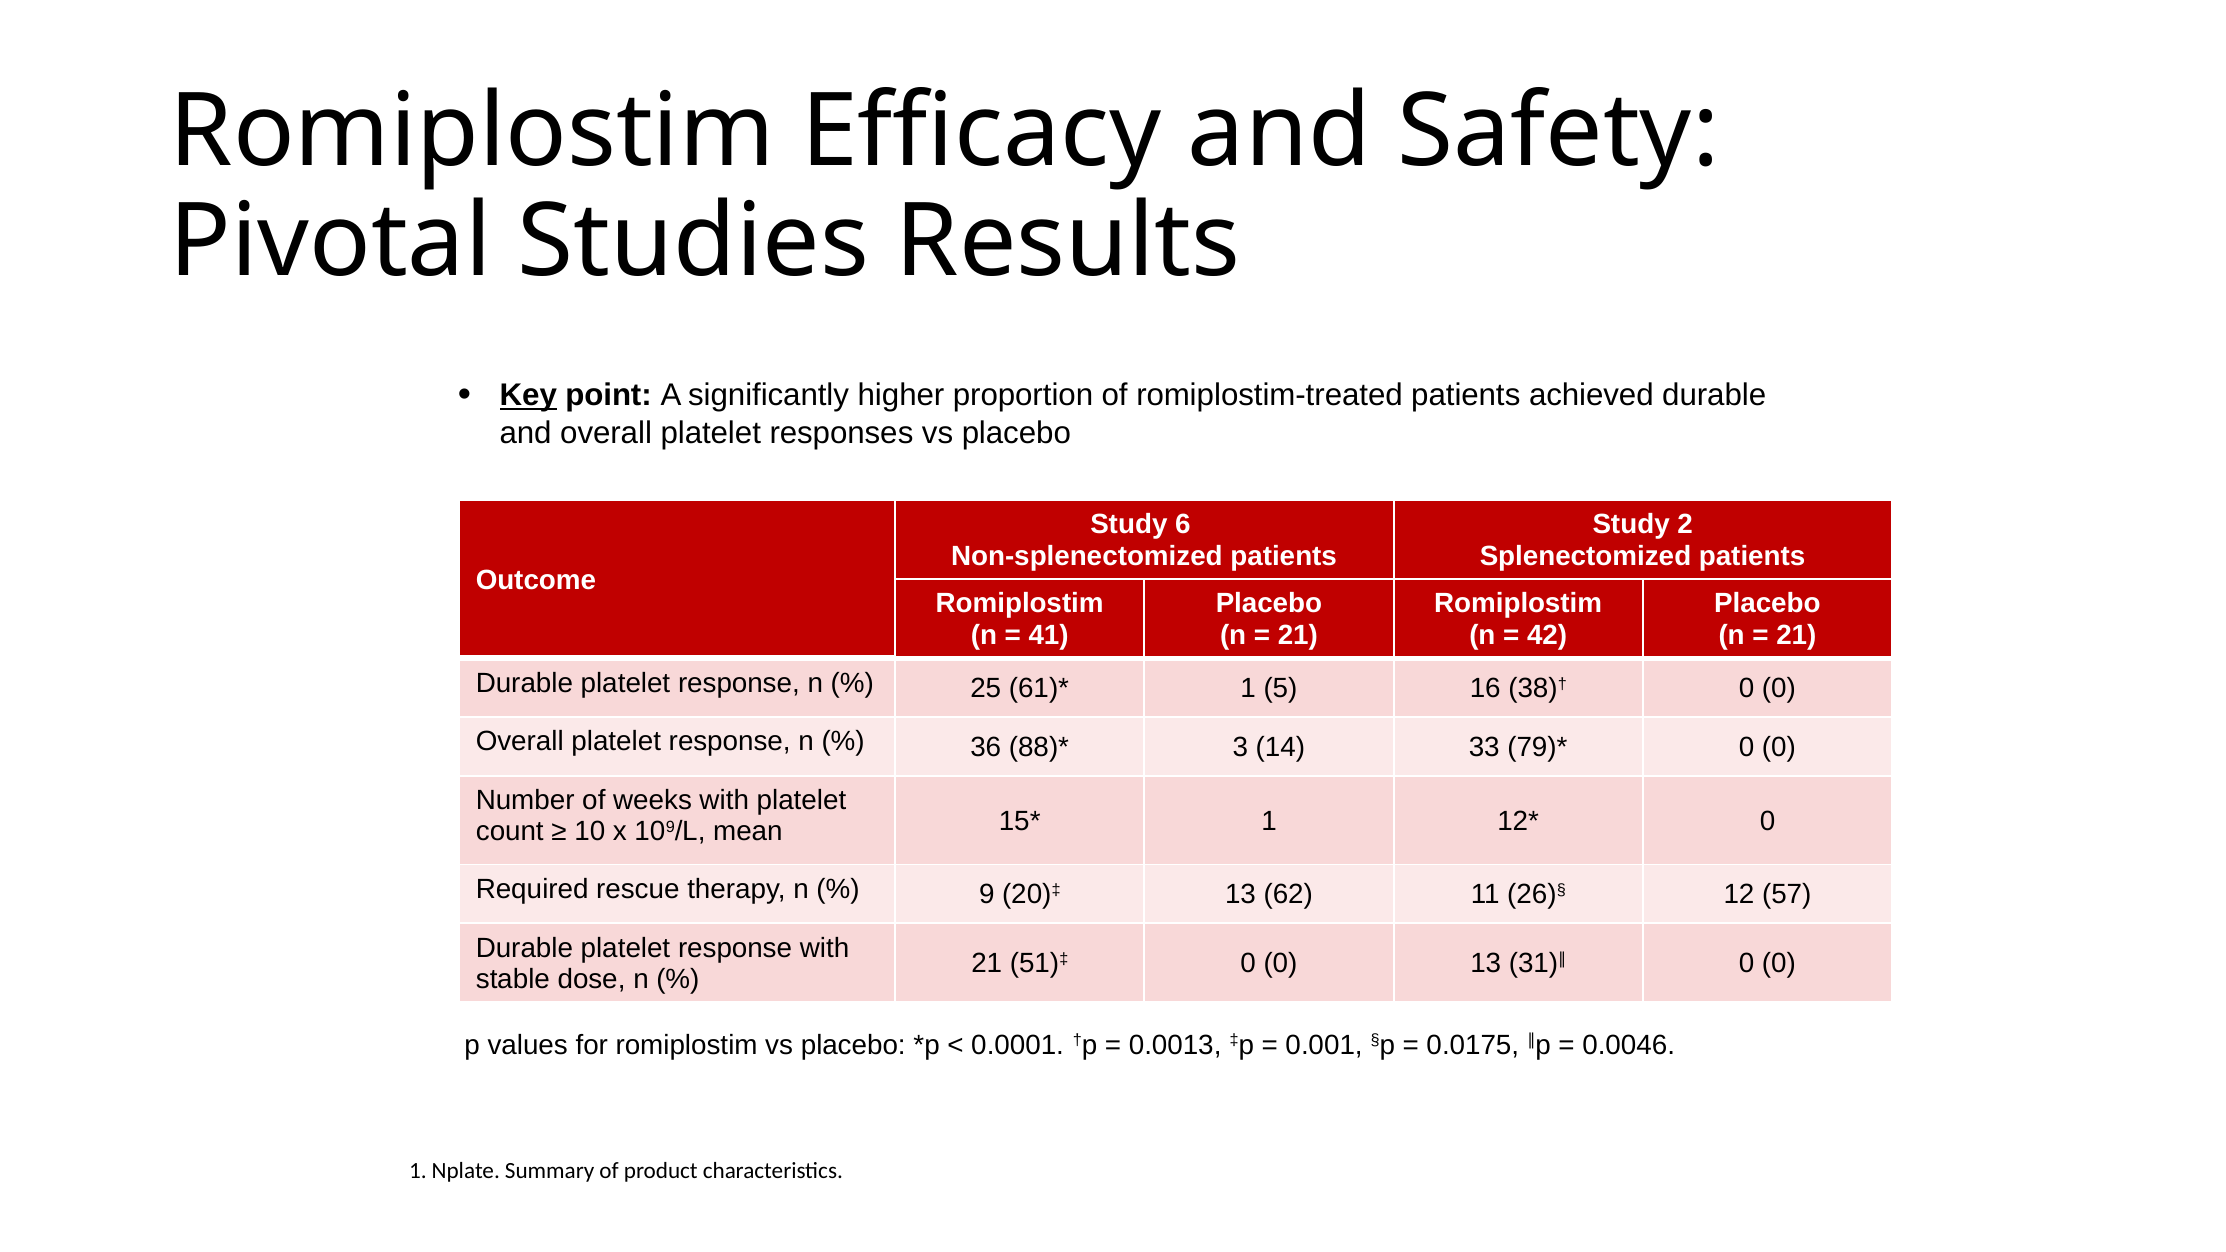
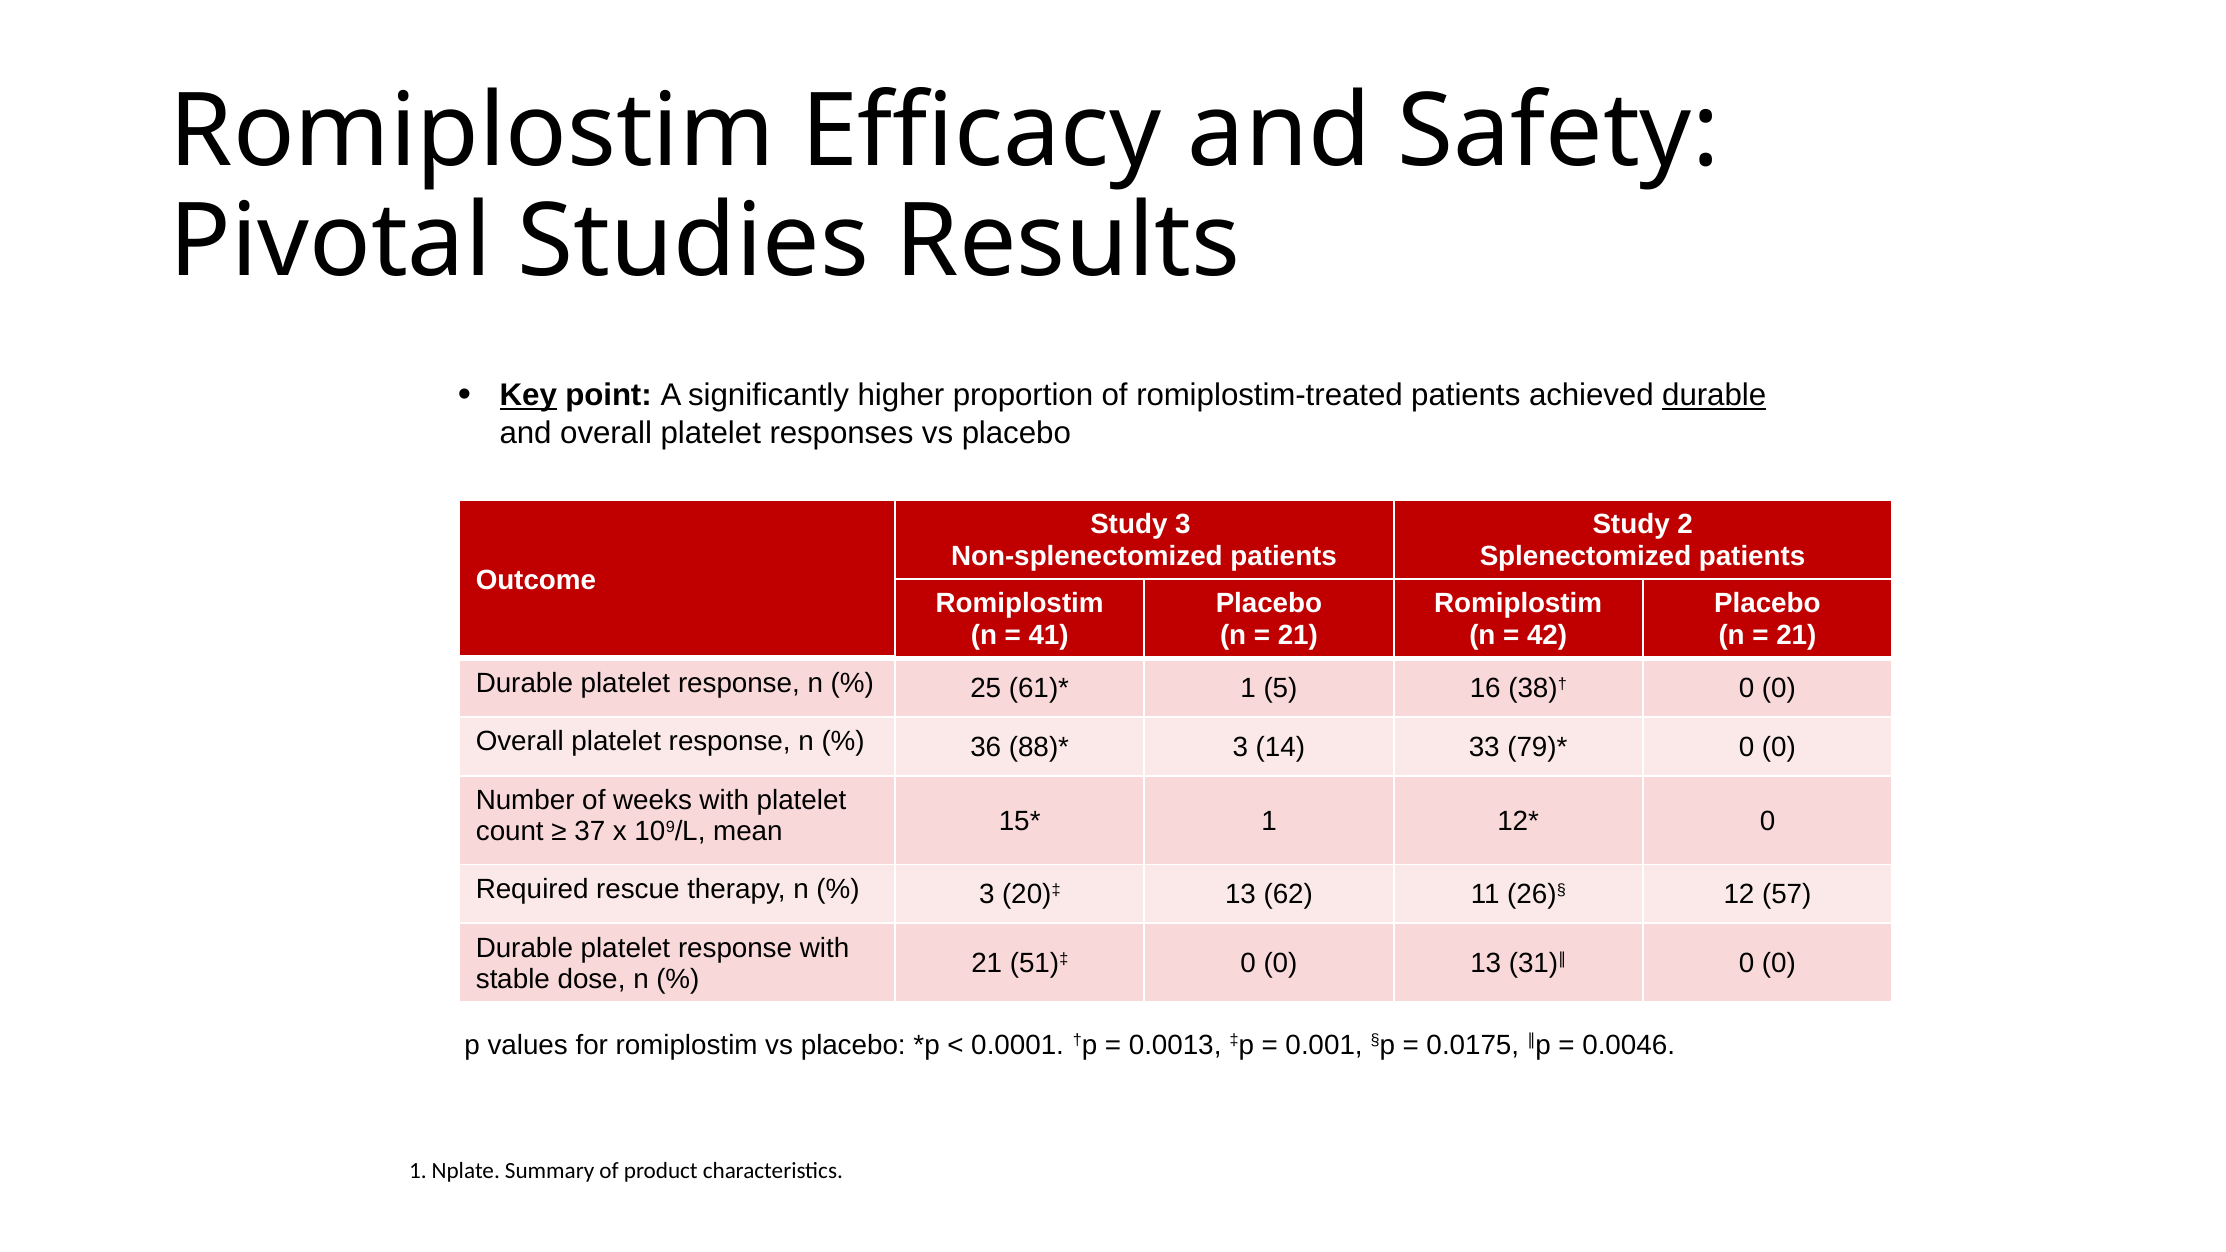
durable at (1714, 396) underline: none -> present
Study 6: 6 -> 3
10: 10 -> 37
9 at (987, 895): 9 -> 3
